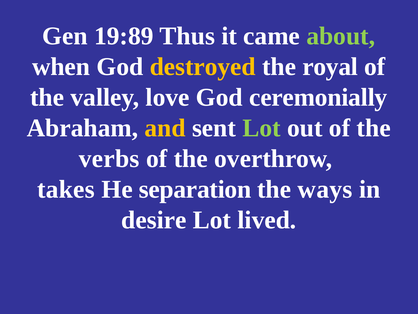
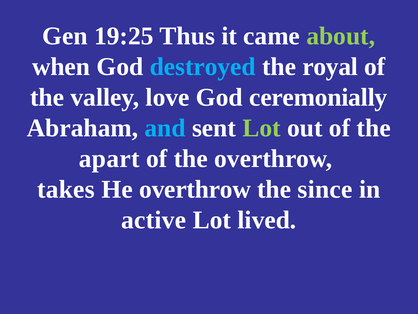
19:89: 19:89 -> 19:25
destroyed colour: yellow -> light blue
and colour: yellow -> light blue
verbs: verbs -> apart
He separation: separation -> overthrow
ways: ways -> since
desire: desire -> active
